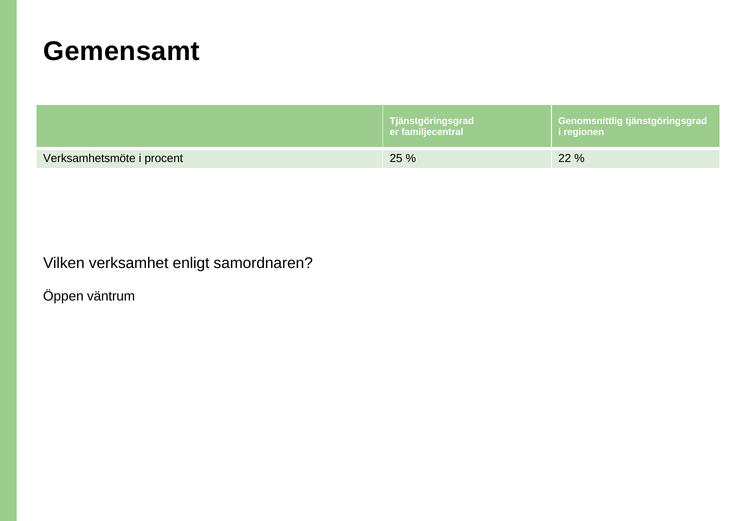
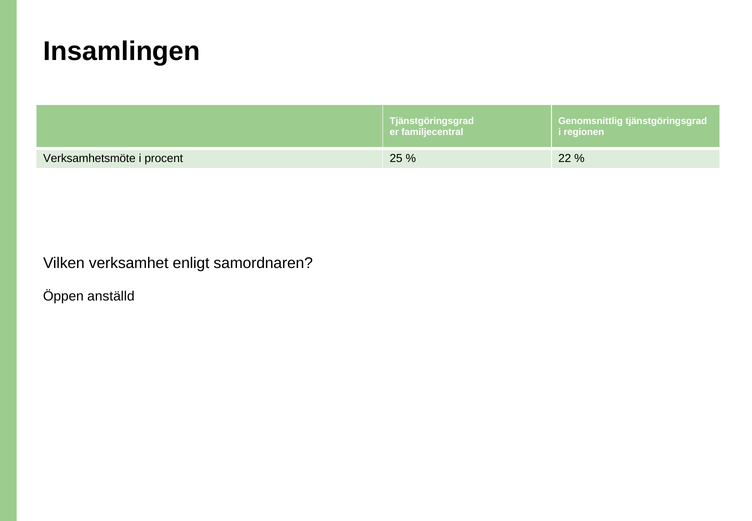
Gemensamt: Gemensamt -> Insamlingen
väntrum: väntrum -> anställd
